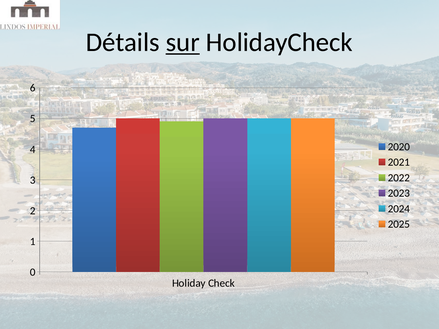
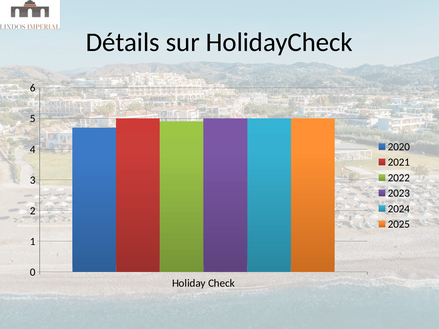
sur underline: present -> none
